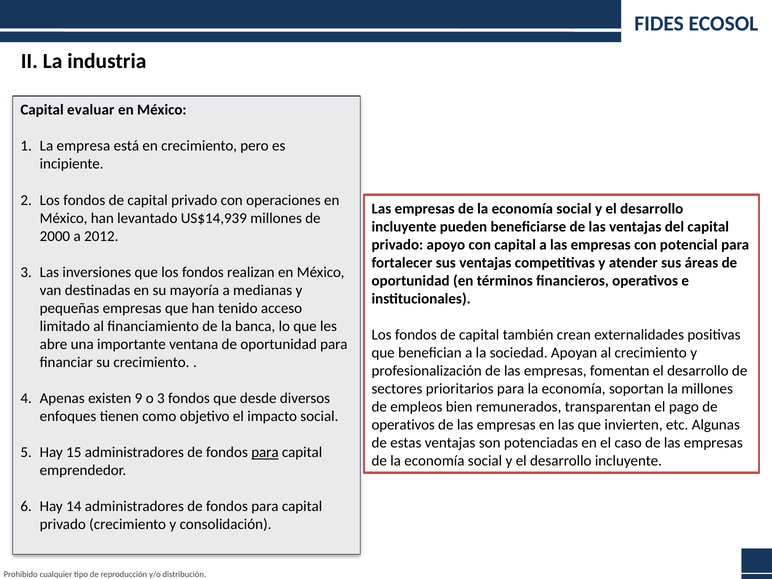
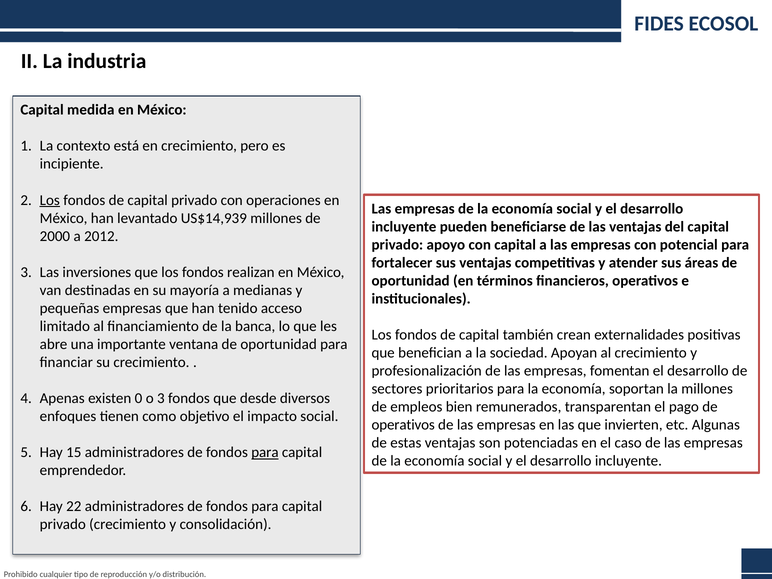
evaluar: evaluar -> medida
empresa: empresa -> contexto
Los at (50, 200) underline: none -> present
9: 9 -> 0
14: 14 -> 22
